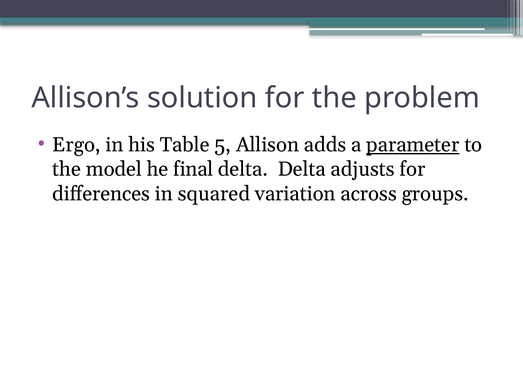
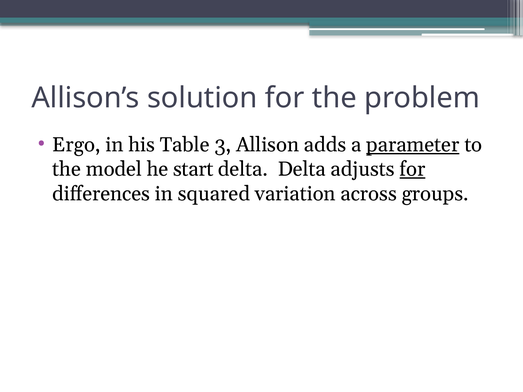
5: 5 -> 3
final: final -> start
for at (413, 169) underline: none -> present
